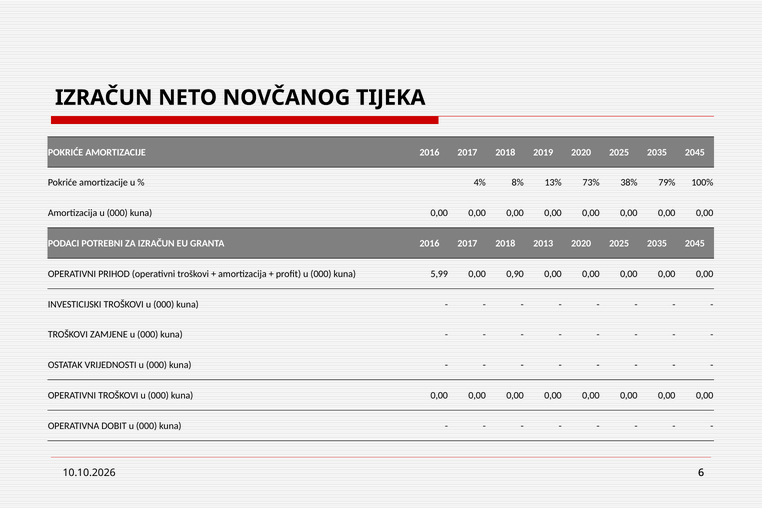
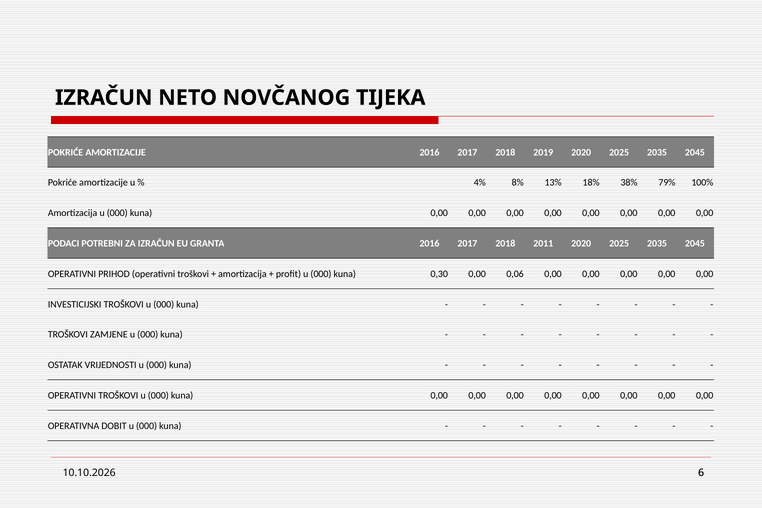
73%: 73% -> 18%
2013: 2013 -> 2011
5,99: 5,99 -> 0,30
0,90: 0,90 -> 0,06
